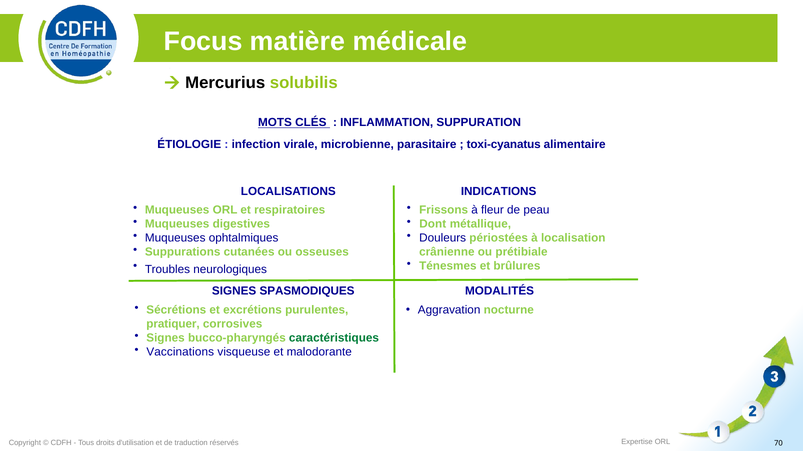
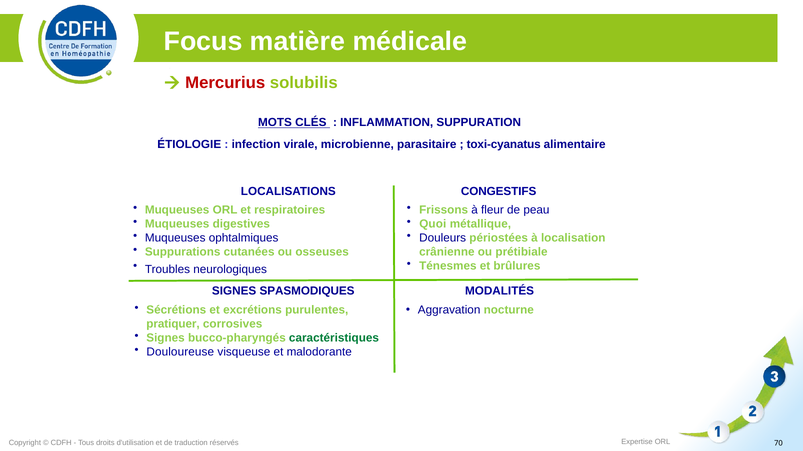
Mercurius colour: black -> red
INDICATIONS: INDICATIONS -> CONGESTIFS
Dont: Dont -> Quoi
Vaccinations: Vaccinations -> Douloureuse
